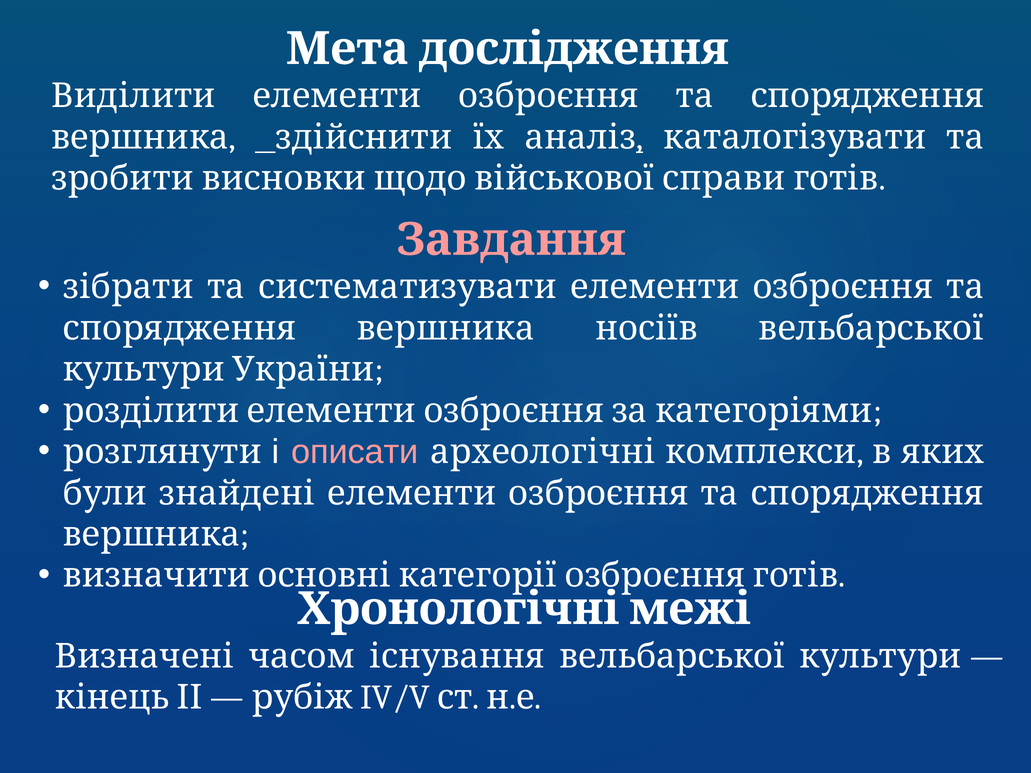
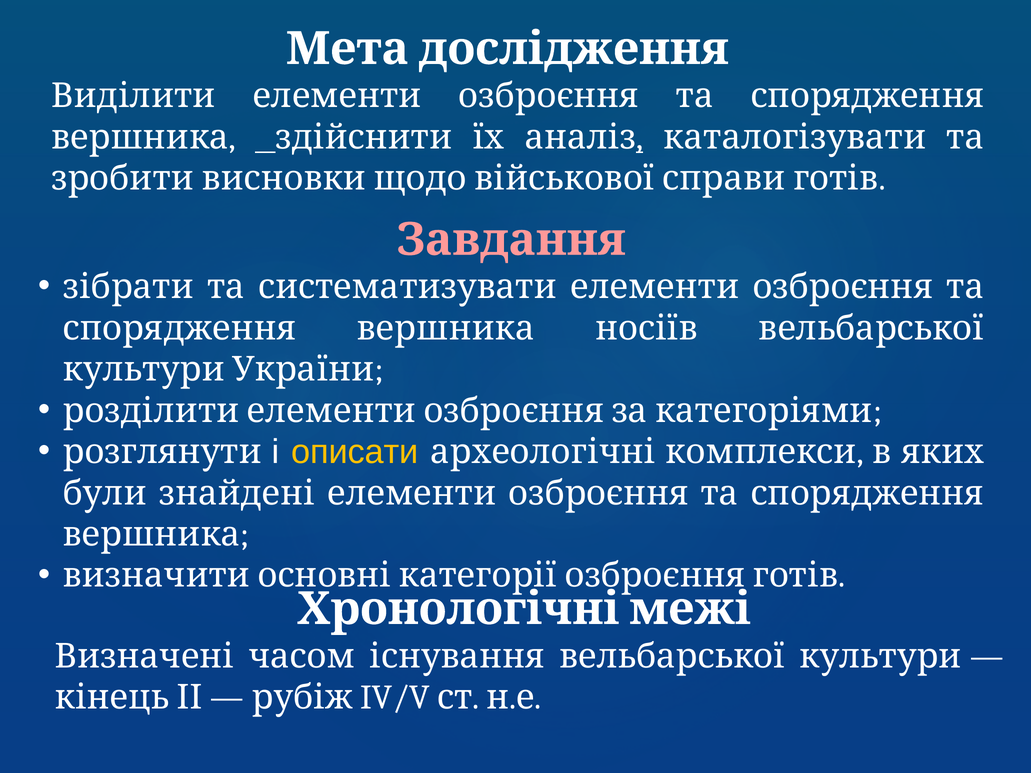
описати colour: pink -> yellow
